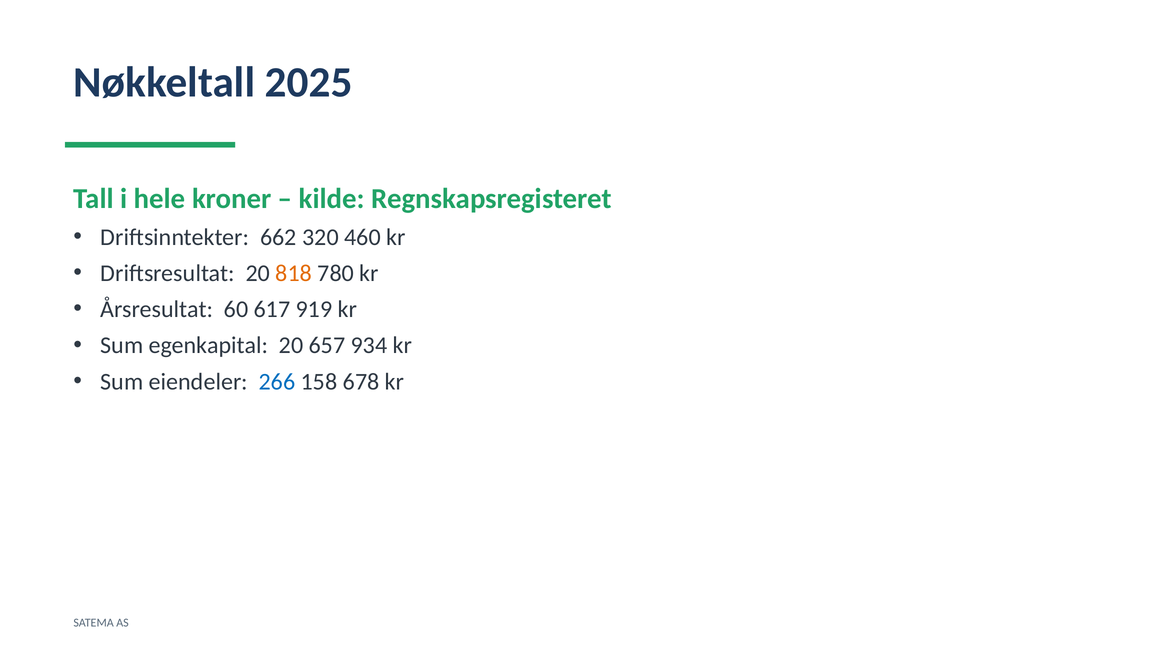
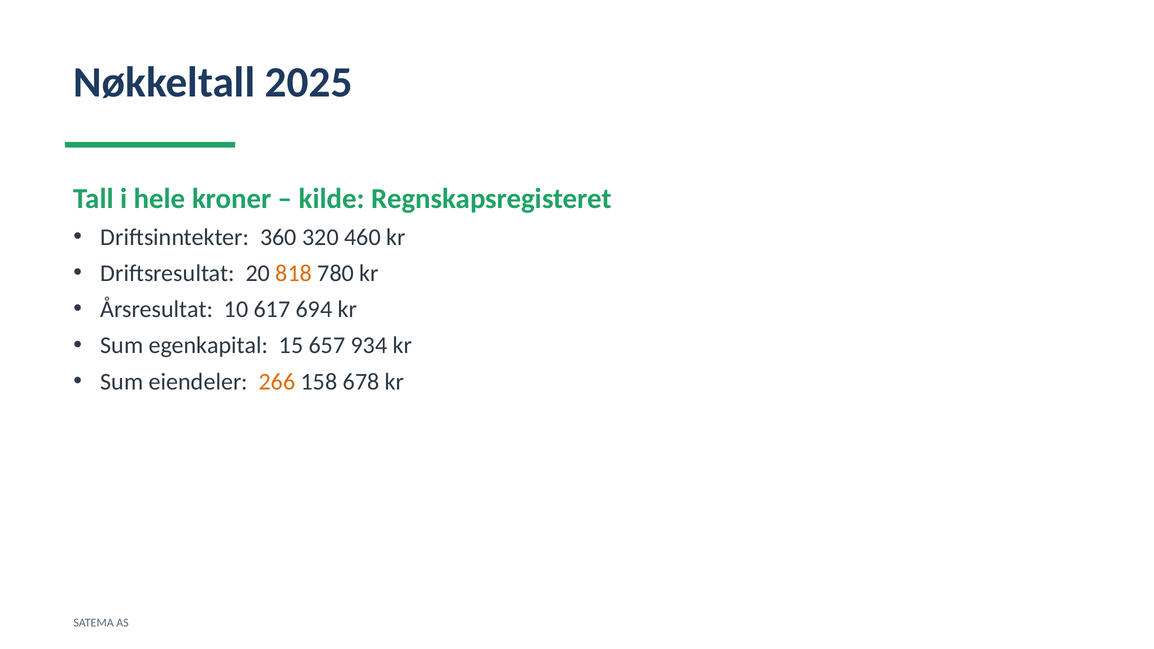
662: 662 -> 360
60: 60 -> 10
919: 919 -> 694
egenkapital 20: 20 -> 15
266 colour: blue -> orange
